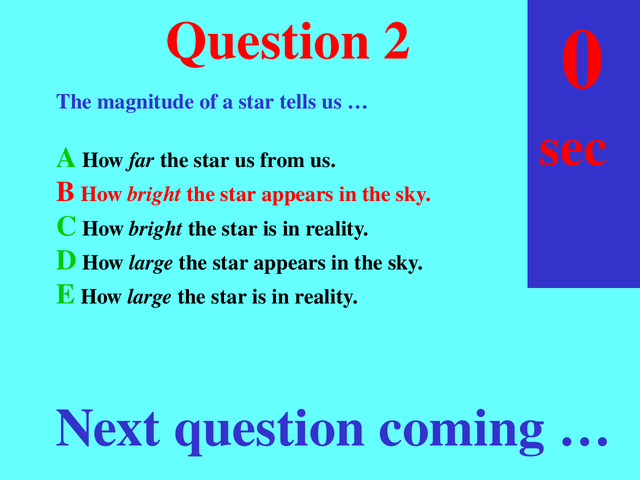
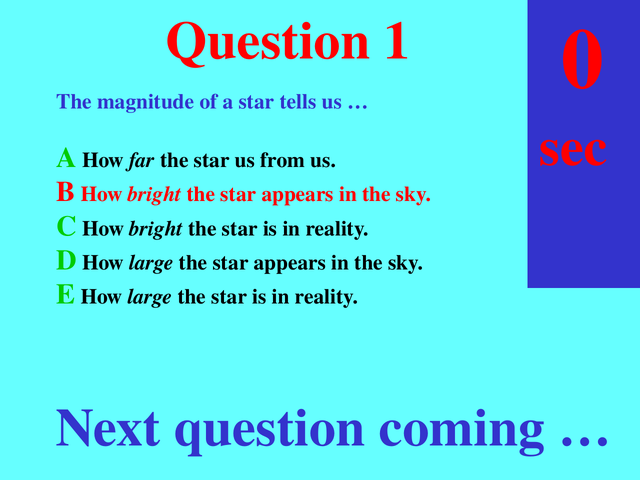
Question 2: 2 -> 1
